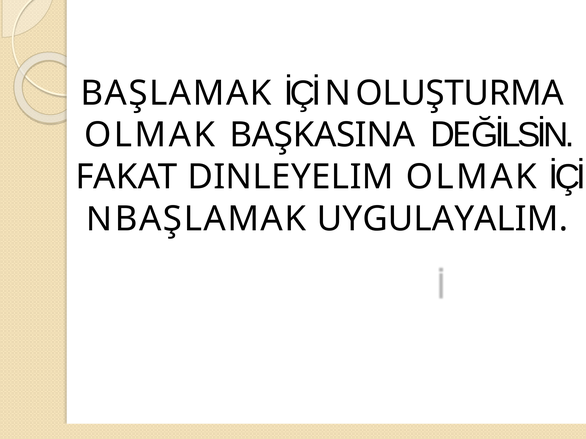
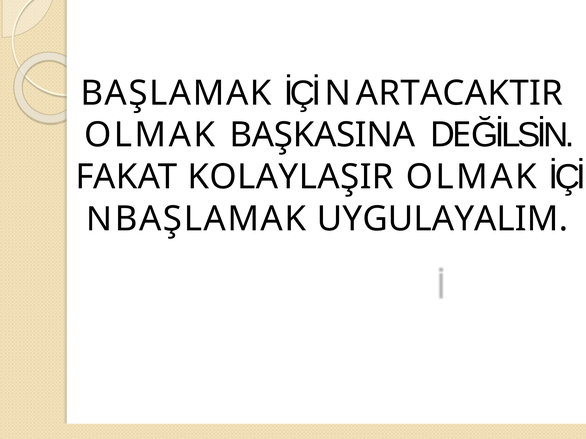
OLUŞTURMA: OLUŞTURMA -> ARTACAKTIR
DINLEYELIM: DINLEYELIM -> KOLAYLAŞIR
